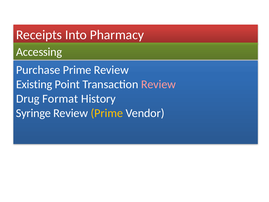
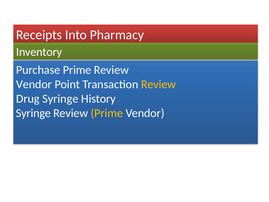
Accessing: Accessing -> Inventory
Existing at (34, 84): Existing -> Vendor
Review at (158, 84) colour: pink -> yellow
Drug Format: Format -> Syringe
